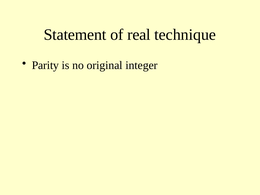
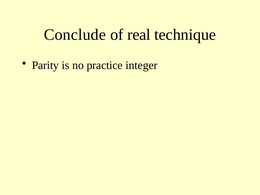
Statement: Statement -> Conclude
original: original -> practice
